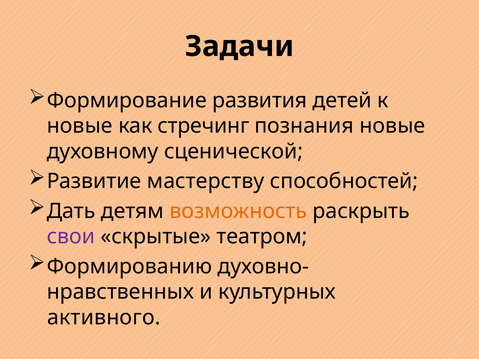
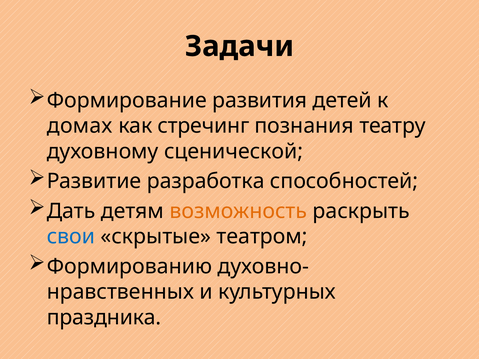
новые at (80, 126): новые -> домах
познания новые: новые -> театру
мастерству: мастерству -> разработка
свои colour: purple -> blue
активного: активного -> праздника
